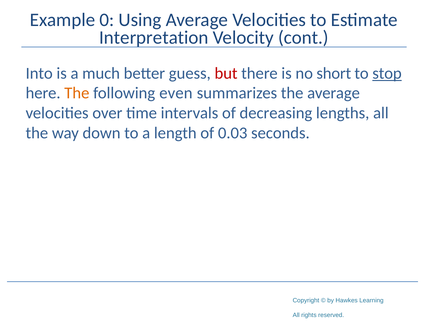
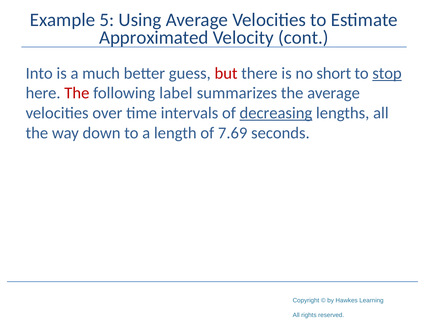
0: 0 -> 5
Interpretation: Interpretation -> Approximated
The at (77, 93) colour: orange -> red
even: even -> label
decreasing underline: none -> present
0.03: 0.03 -> 7.69
